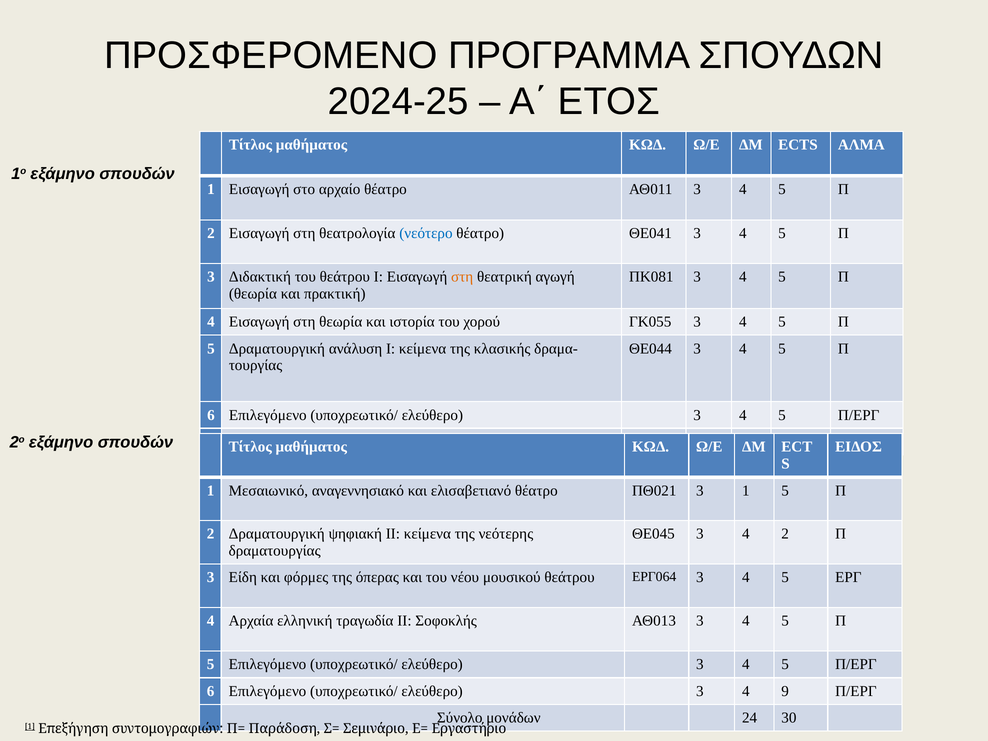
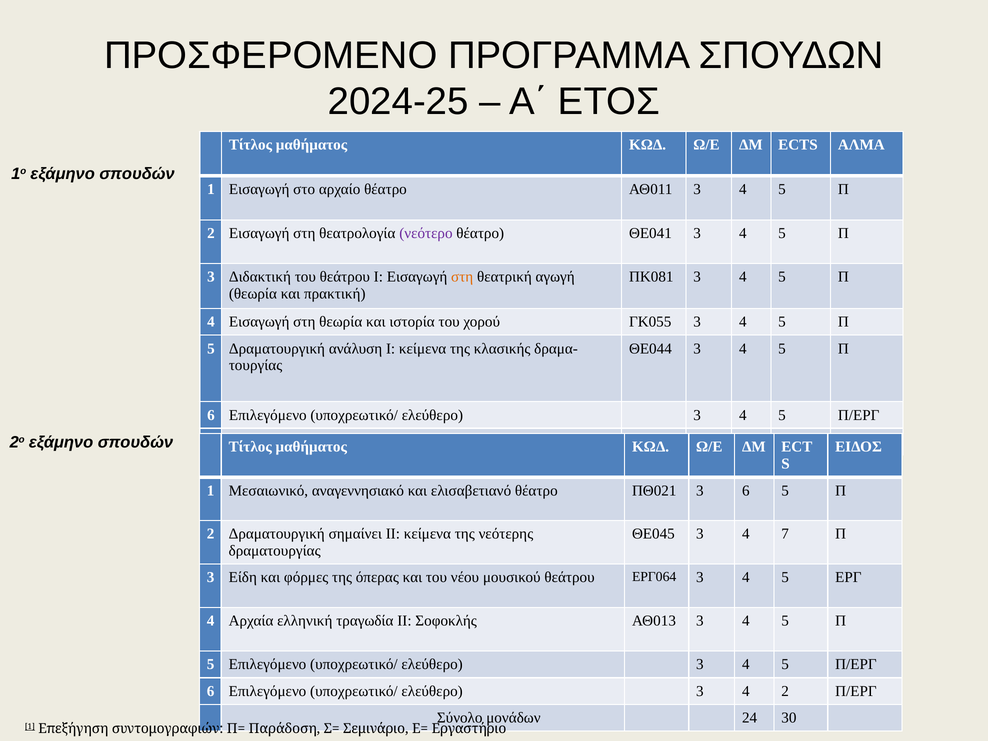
νεότερο colour: blue -> purple
3 1: 1 -> 6
ψηφιακή: ψηφιακή -> σημαίνει
4 2: 2 -> 7
4 9: 9 -> 2
